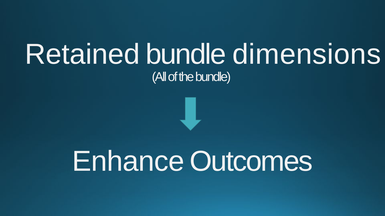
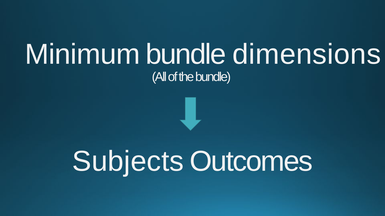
Retained: Retained -> Minimum
Enhance: Enhance -> Subjects
